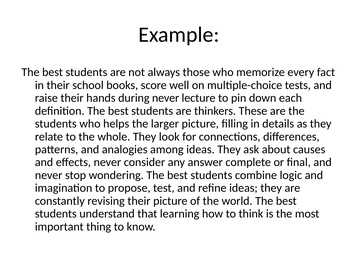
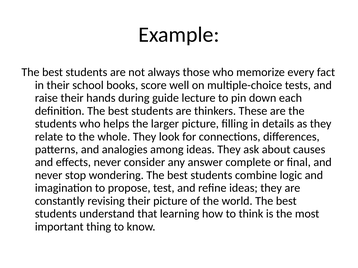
during never: never -> guide
